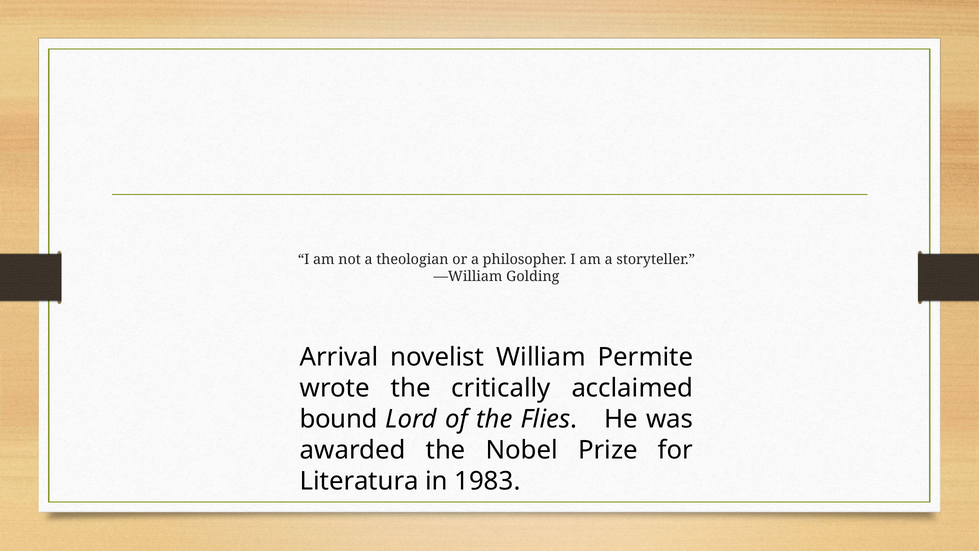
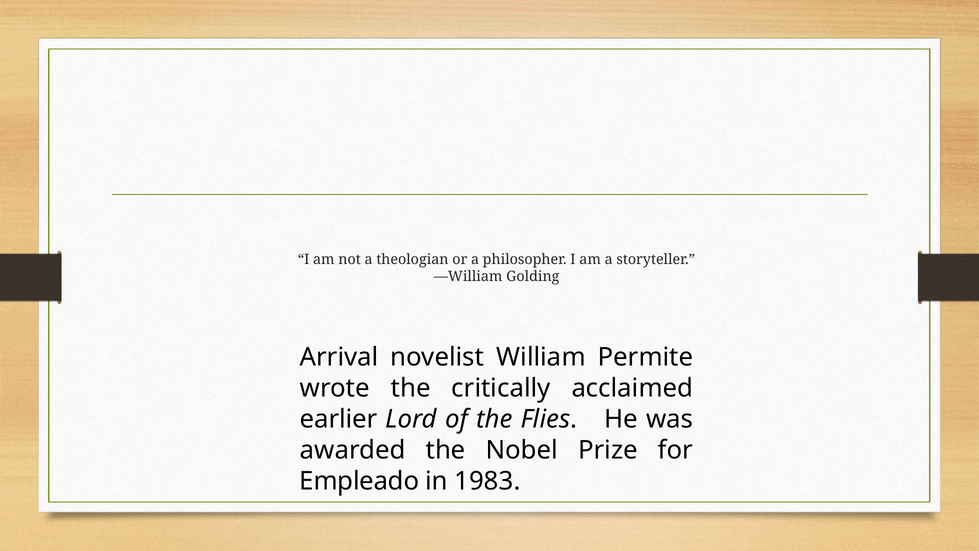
bound: bound -> earlier
Literatura: Literatura -> Empleado
